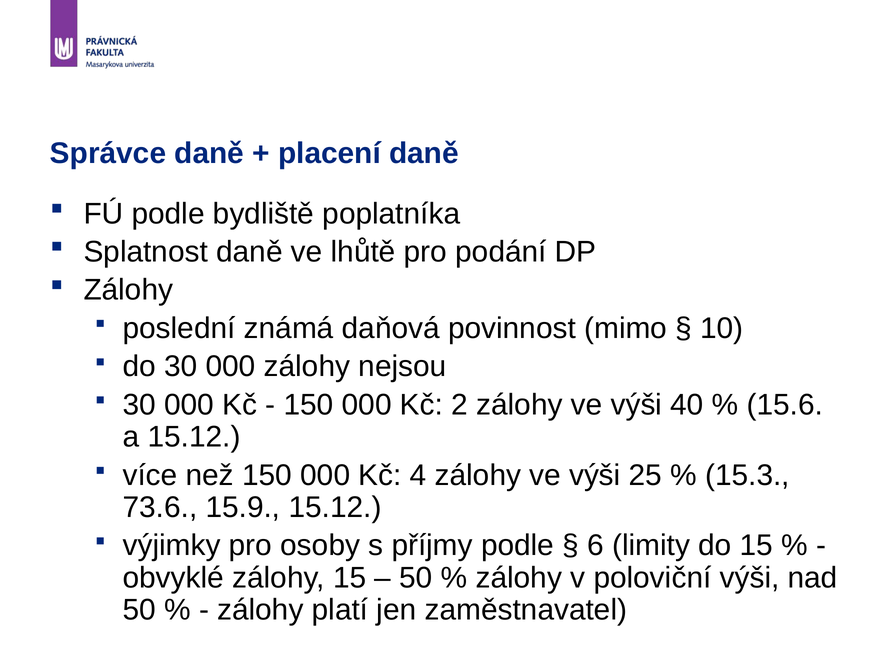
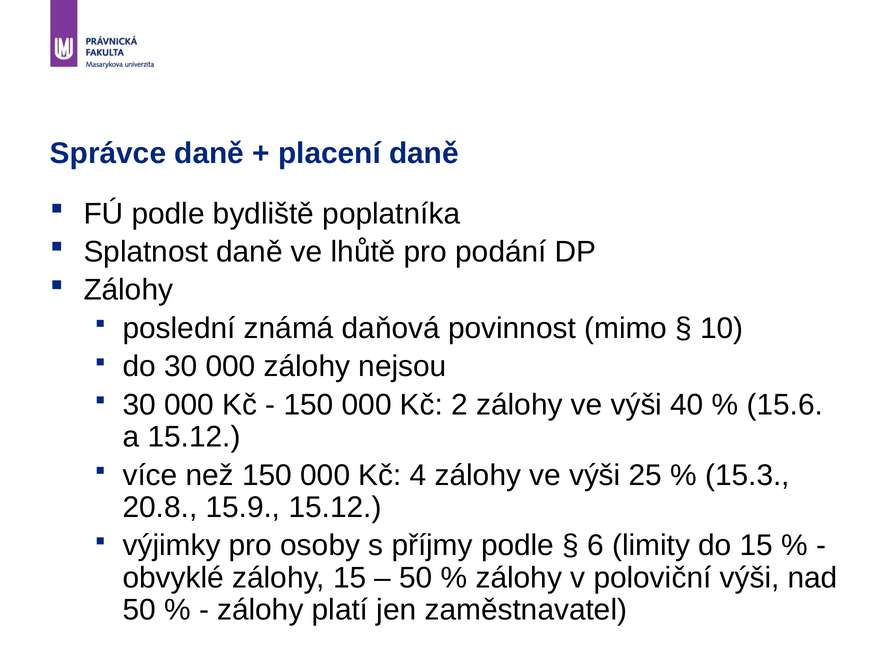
73.6: 73.6 -> 20.8
